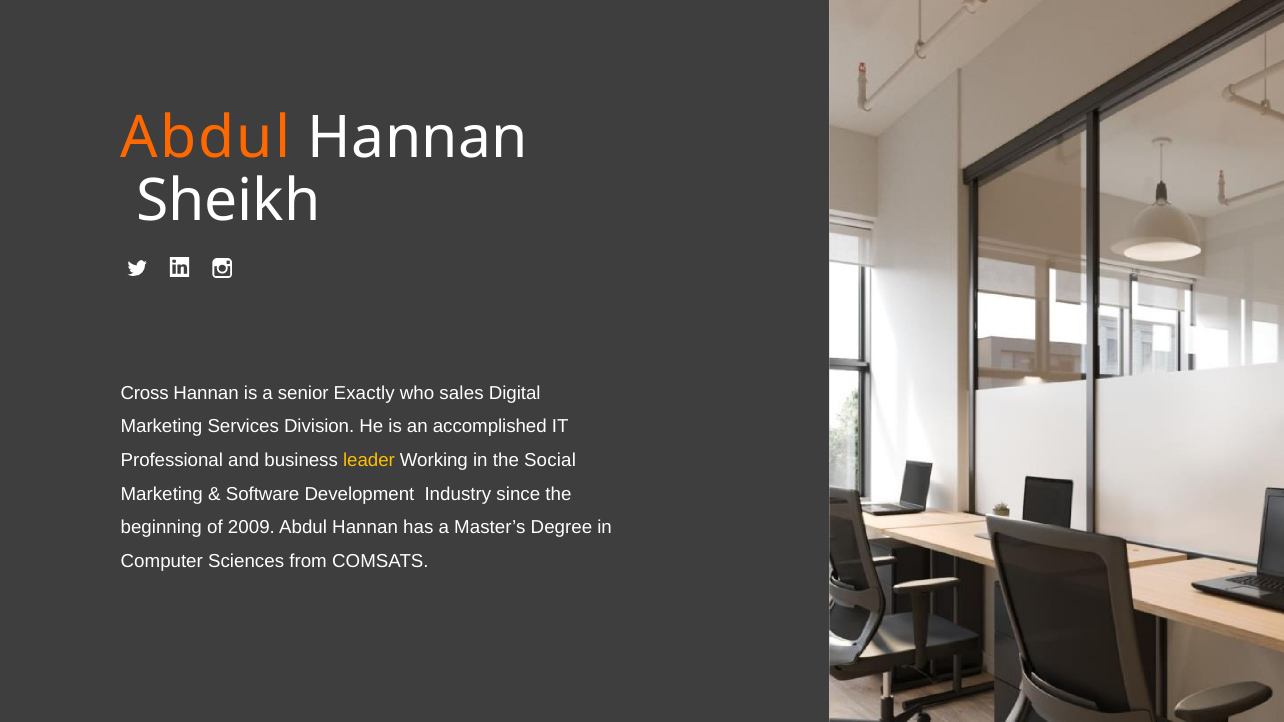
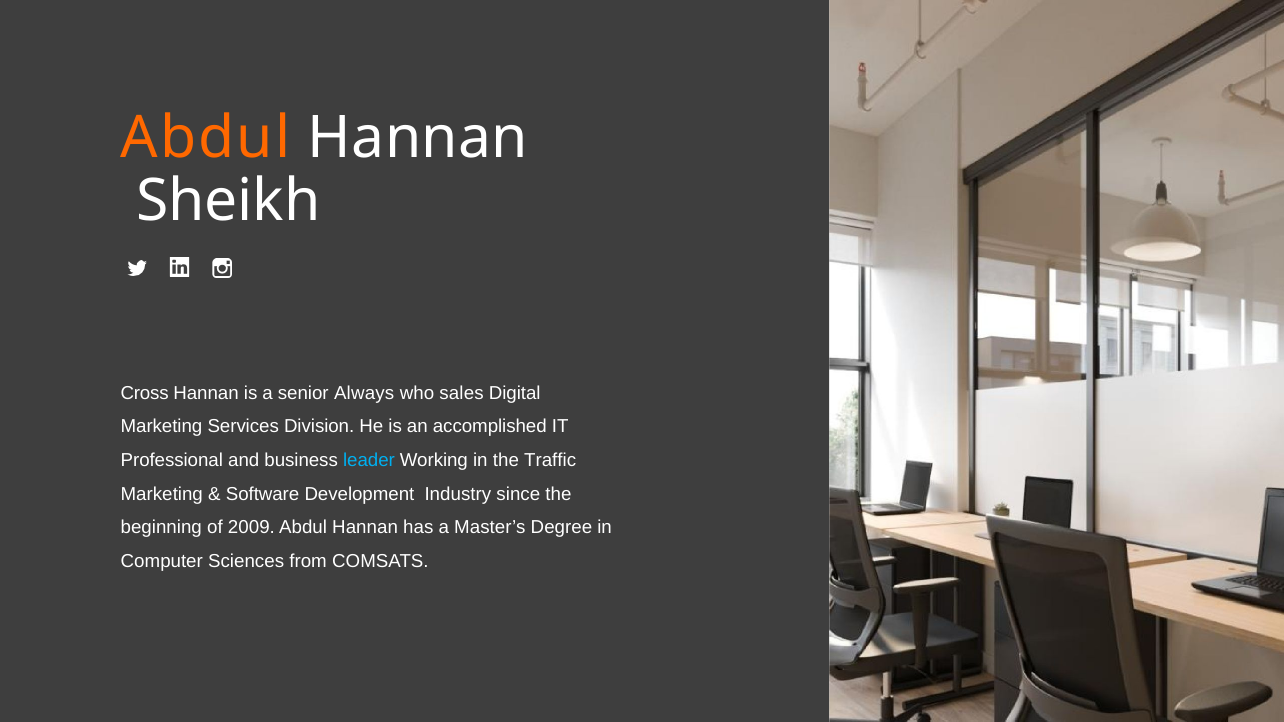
Exactly: Exactly -> Always
leader colour: yellow -> light blue
Social: Social -> Traffic
